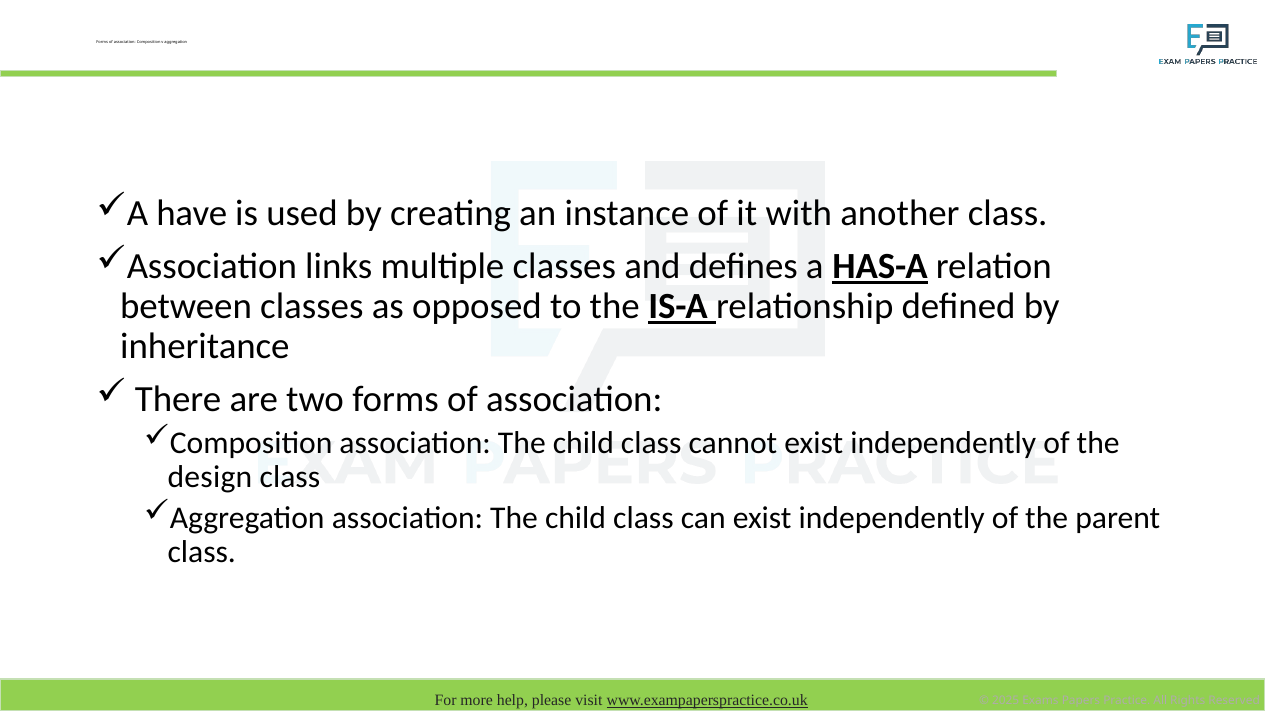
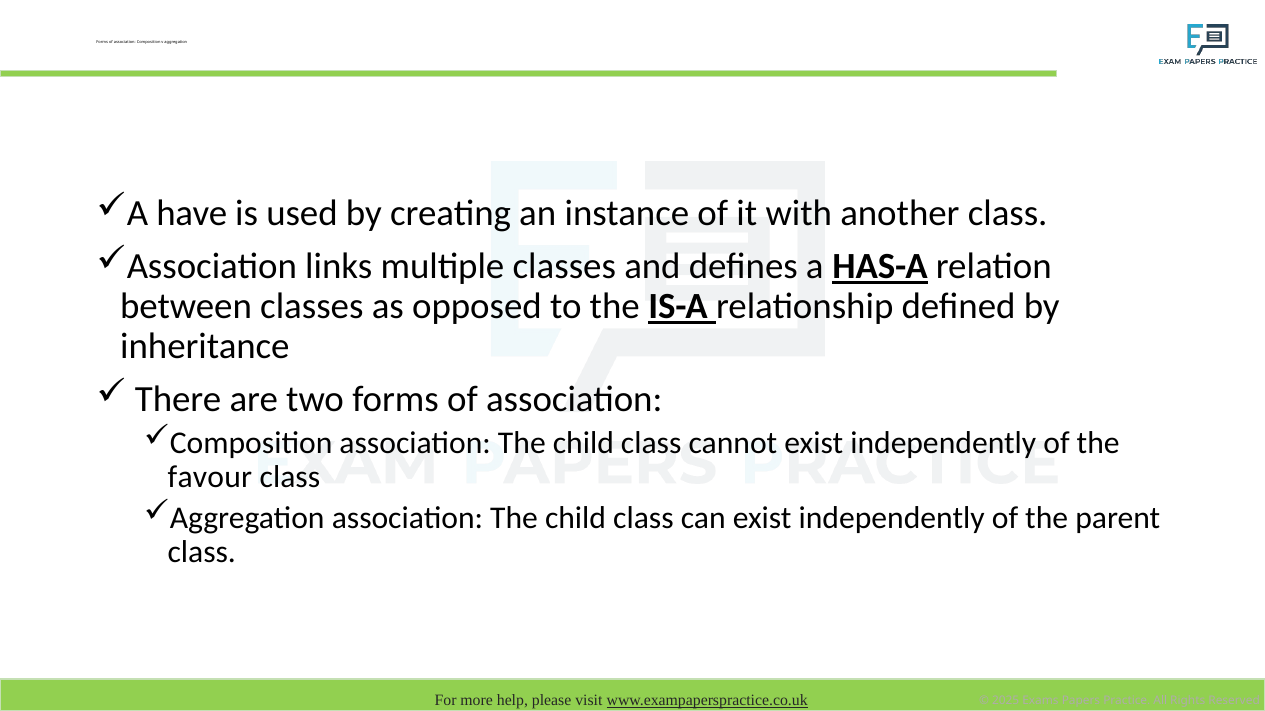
design: design -> favour
